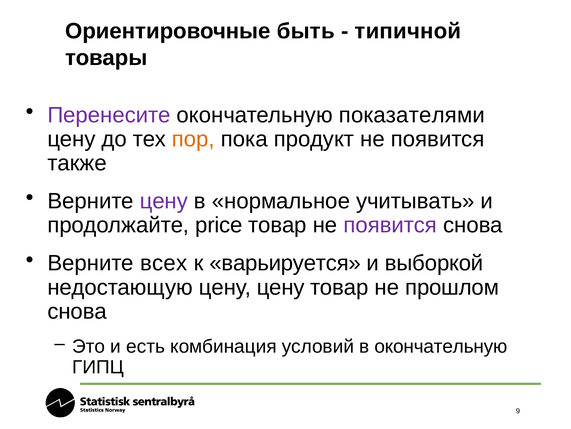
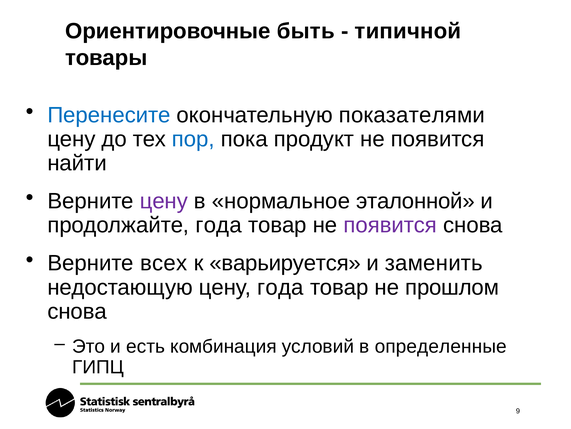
Перенесите colour: purple -> blue
пор colour: orange -> blue
также: также -> найти
учитывать: учитывать -> эталонной
продолжайте price: price -> года
выборкой: выборкой -> заменить
цену цену: цену -> года
в окончательную: окончательную -> определенные
